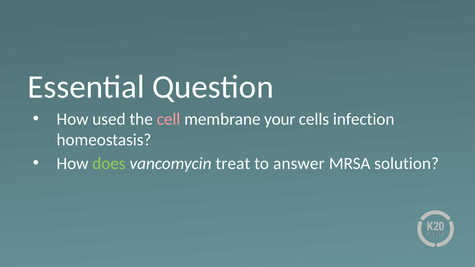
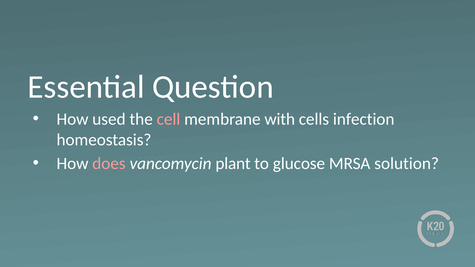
your: your -> with
does colour: light green -> pink
treat: treat -> plant
answer: answer -> glucose
